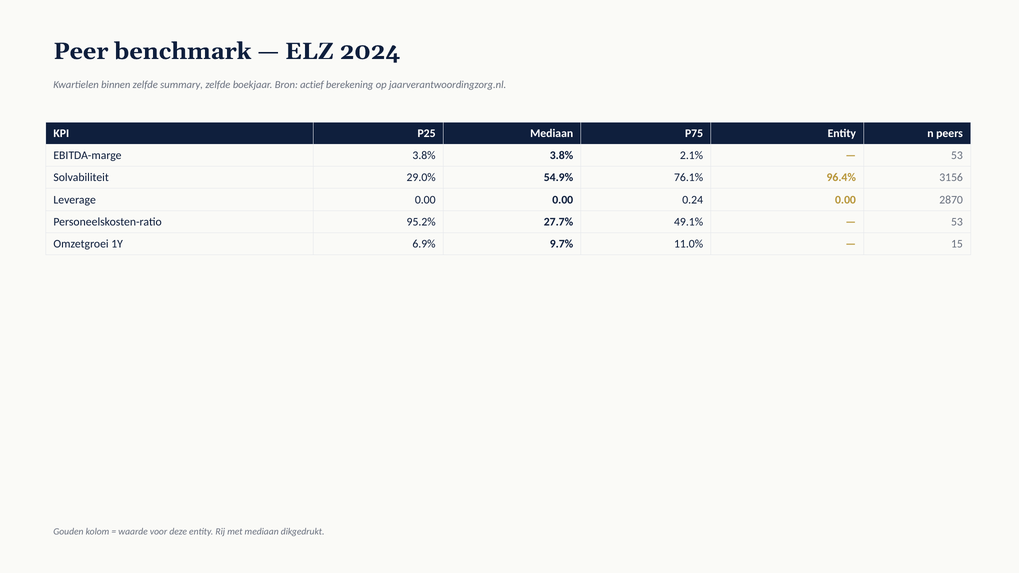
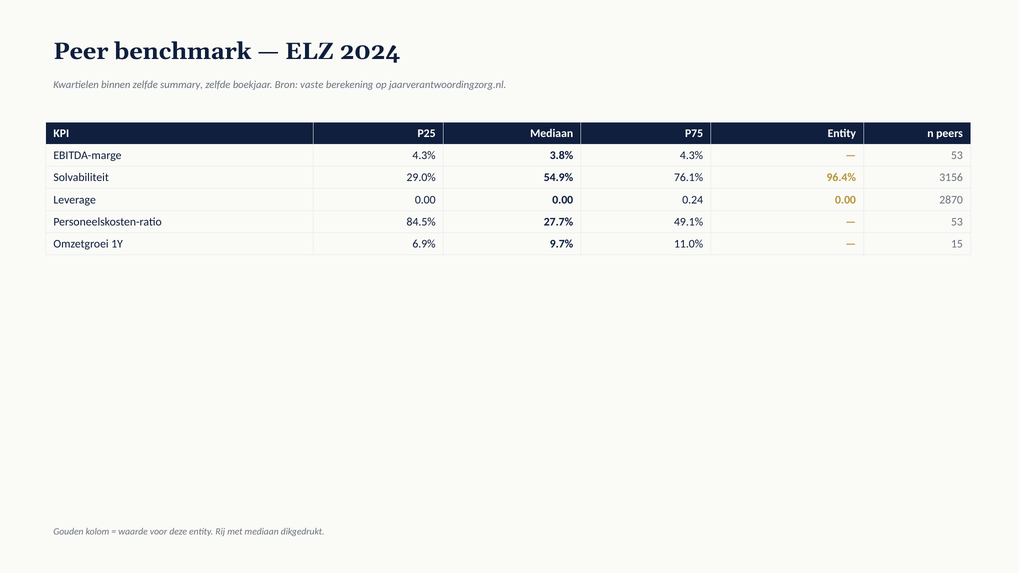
actief: actief -> vaste
EBITDA-marge 3.8%: 3.8% -> 4.3%
3.8% 2.1%: 2.1% -> 4.3%
95.2%: 95.2% -> 84.5%
